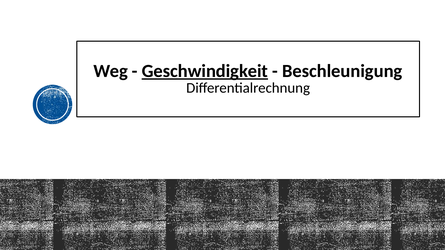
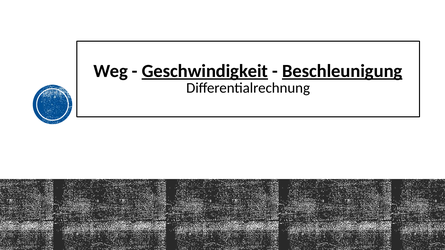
Beschleunigung underline: none -> present
